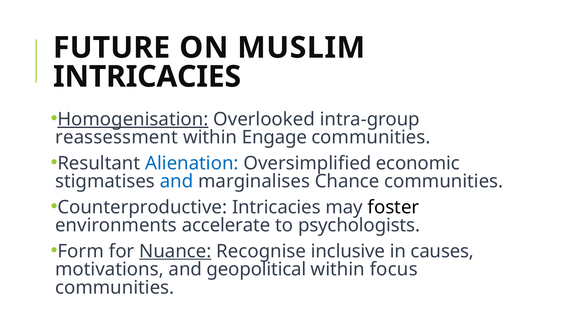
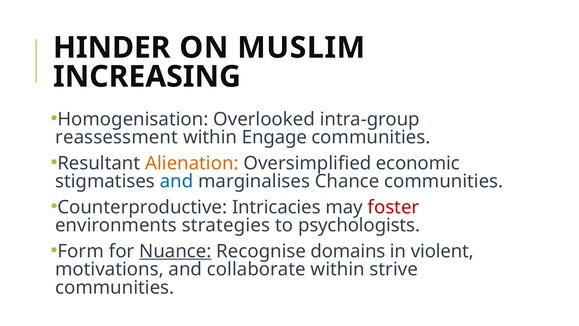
FUTURE: FUTURE -> HINDER
INTRICACIES at (147, 77): INTRICACIES -> INCREASING
Homogenisation underline: present -> none
Alienation colour: blue -> orange
foster colour: black -> red
accelerate: accelerate -> strategies
inclusive: inclusive -> domains
causes: causes -> violent
geopolitical: geopolitical -> collaborate
focus: focus -> strive
